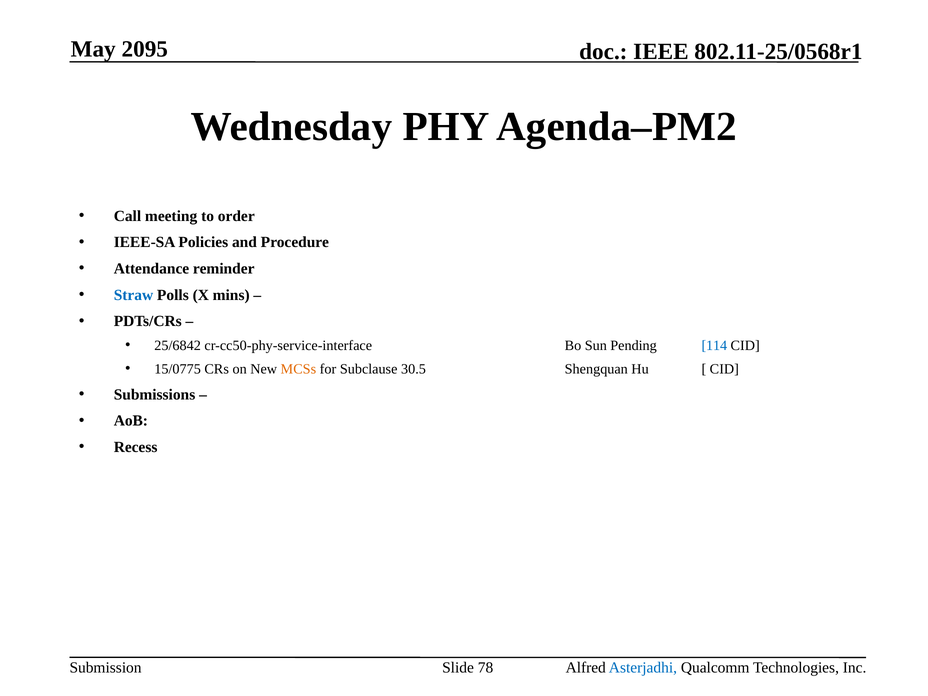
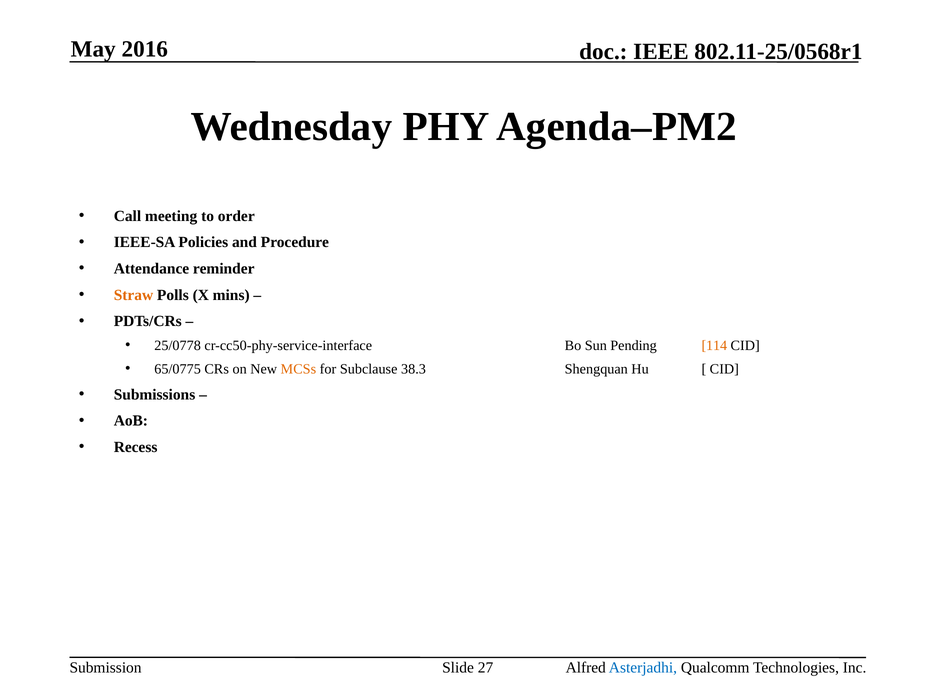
2095: 2095 -> 2016
Straw colour: blue -> orange
25/6842: 25/6842 -> 25/0778
114 colour: blue -> orange
15/0775: 15/0775 -> 65/0775
30.5: 30.5 -> 38.3
78: 78 -> 27
